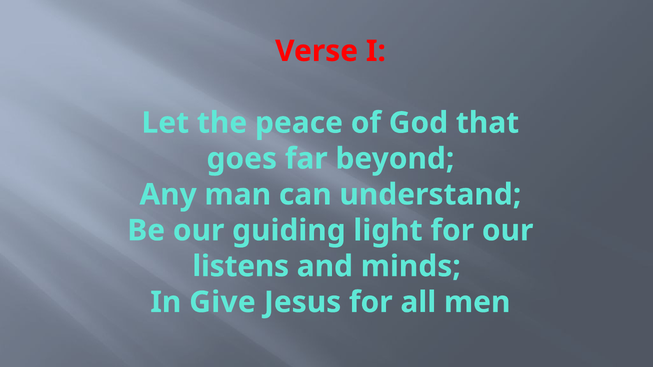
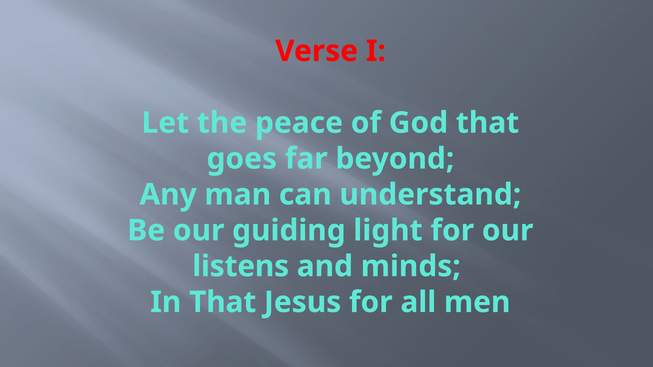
In Give: Give -> That
